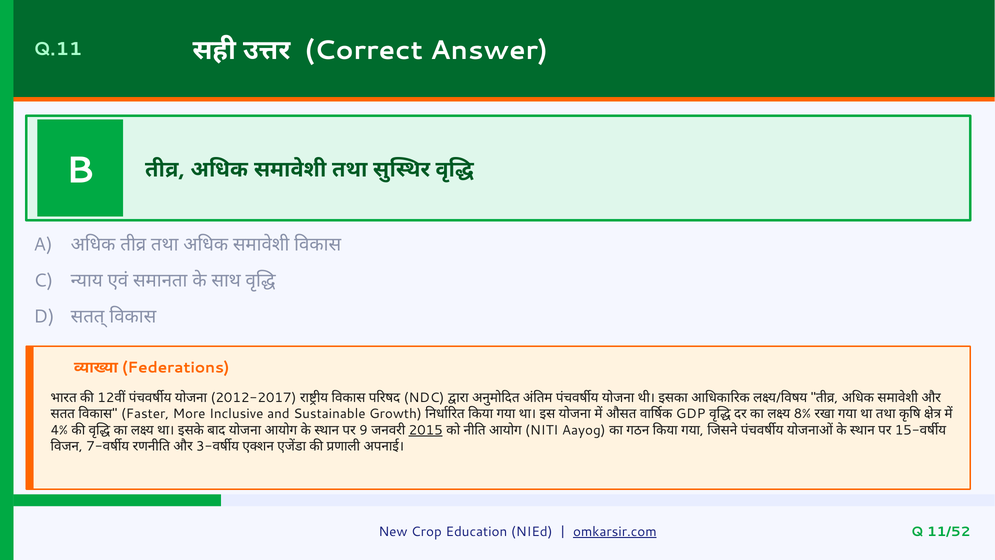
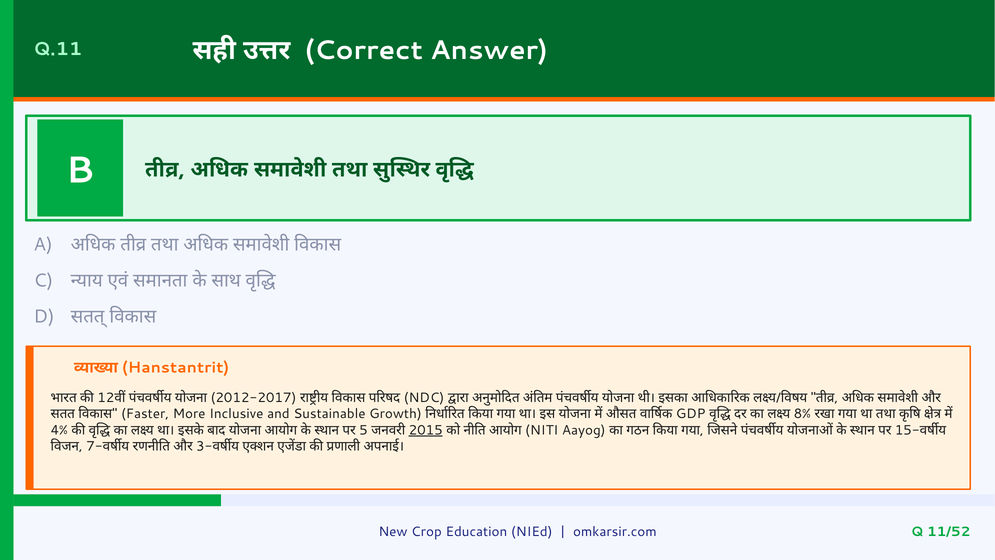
Federations: Federations -> Hanstantrit
9: 9 -> 5
omkarsir.com underline: present -> none
